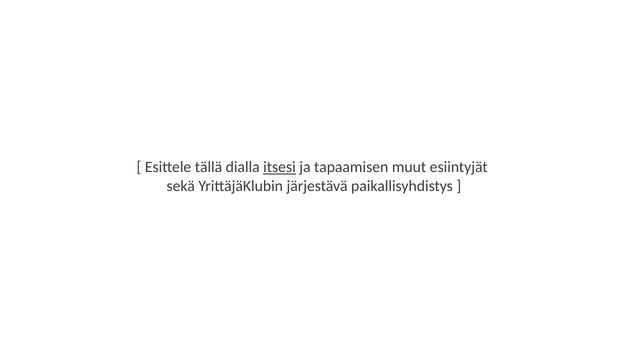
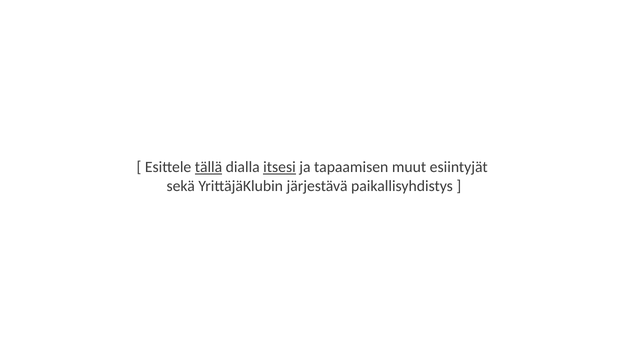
tällä underline: none -> present
